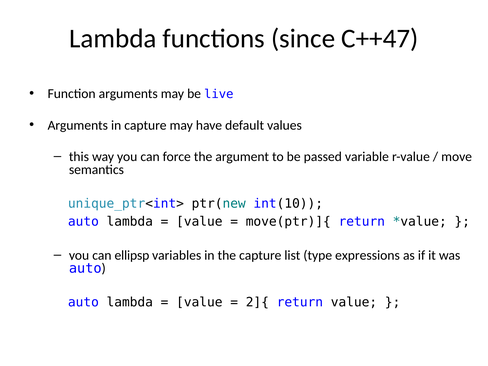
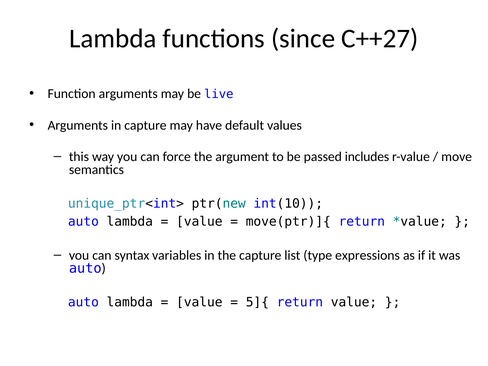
C++47: C++47 -> C++27
variable: variable -> includes
ellipsp: ellipsp -> syntax
2]{: 2]{ -> 5]{
